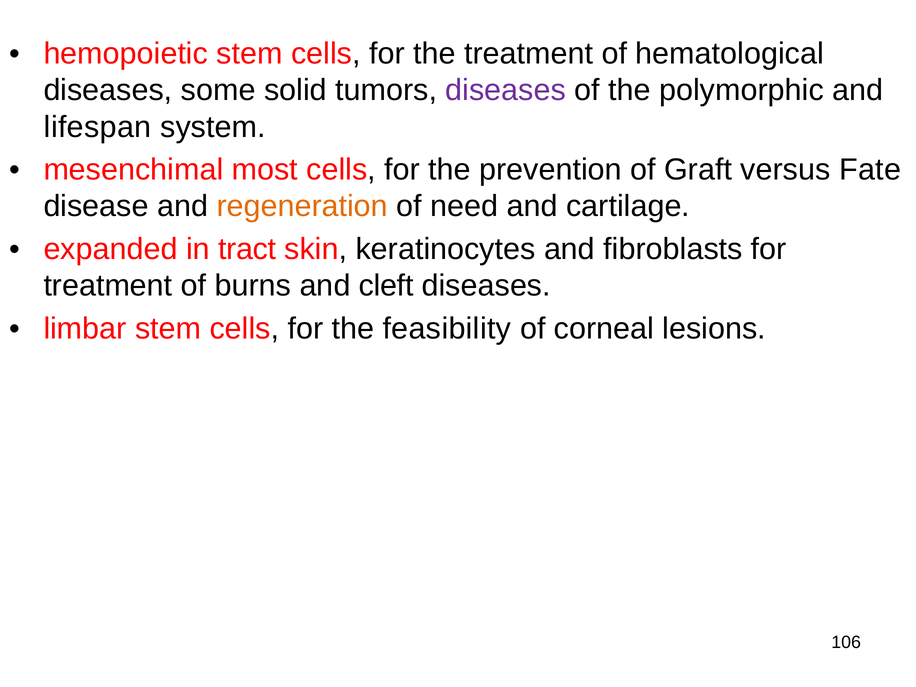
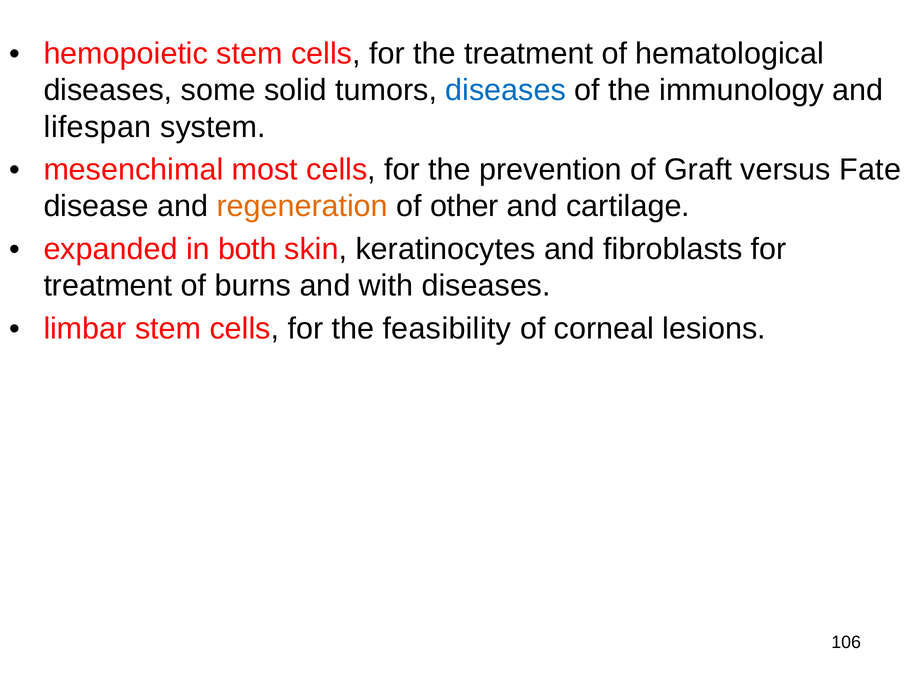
diseases at (506, 90) colour: purple -> blue
polymorphic: polymorphic -> immunology
need: need -> other
tract: tract -> both
cleft: cleft -> with
